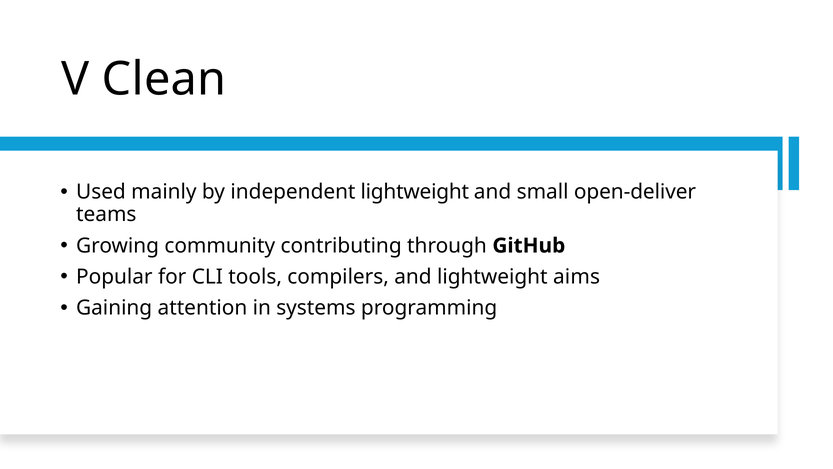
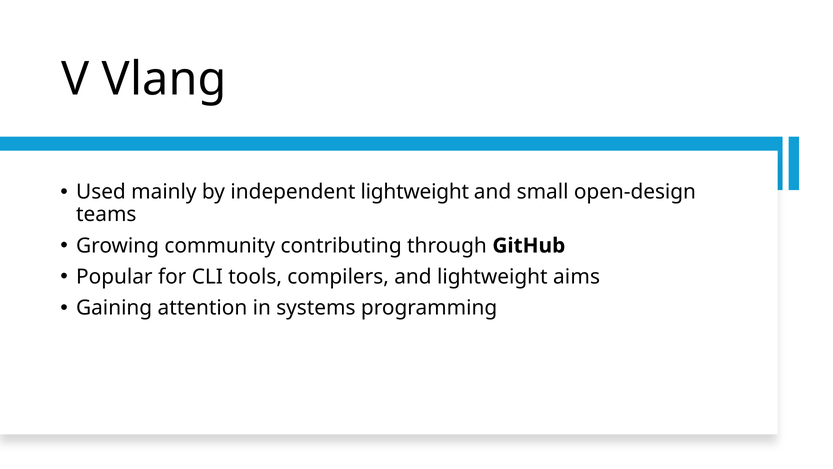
Clean: Clean -> Vlang
open-deliver: open-deliver -> open-design
